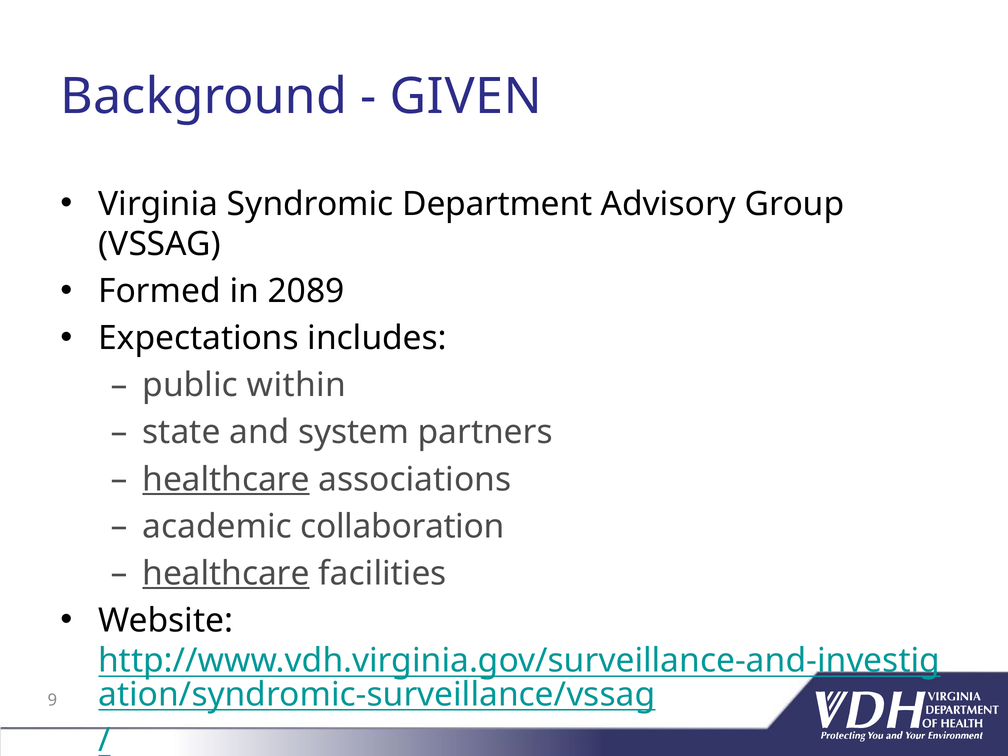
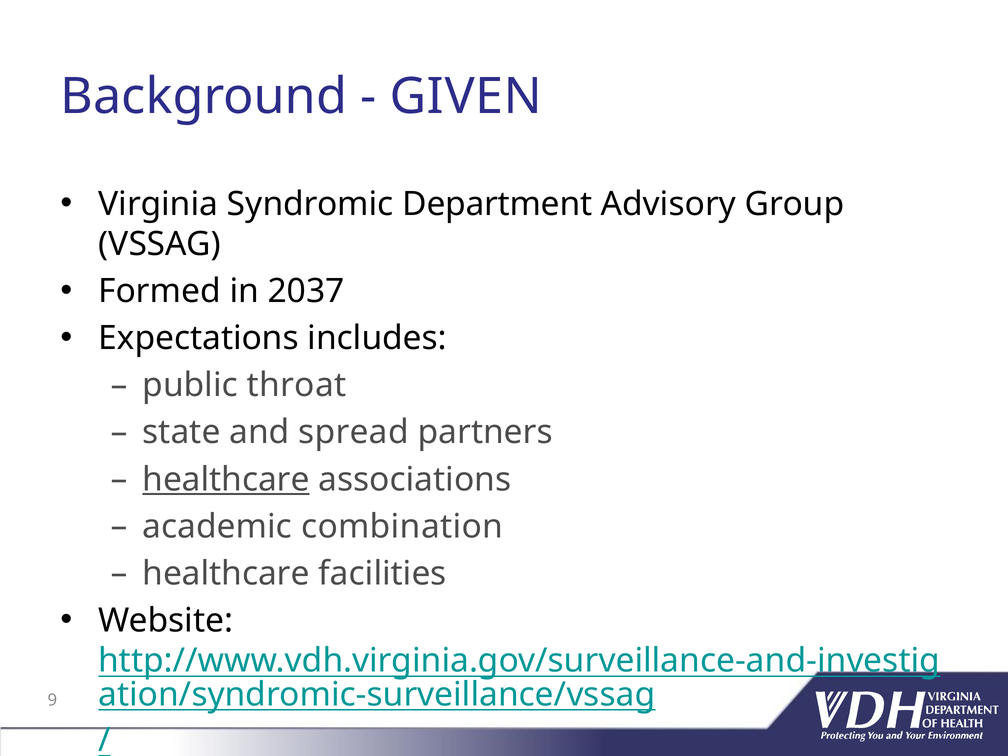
2089: 2089 -> 2037
within: within -> throat
system: system -> spread
collaboration: collaboration -> combination
healthcare at (226, 573) underline: present -> none
